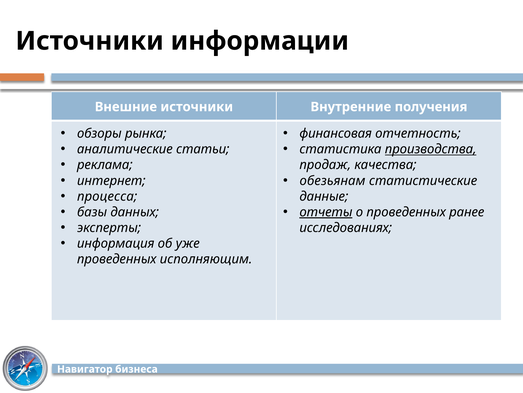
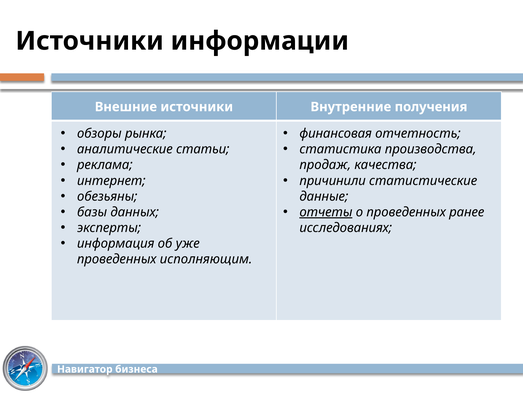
производства underline: present -> none
обезьянам: обезьянам -> причинили
процесса: процесса -> обезьяны
